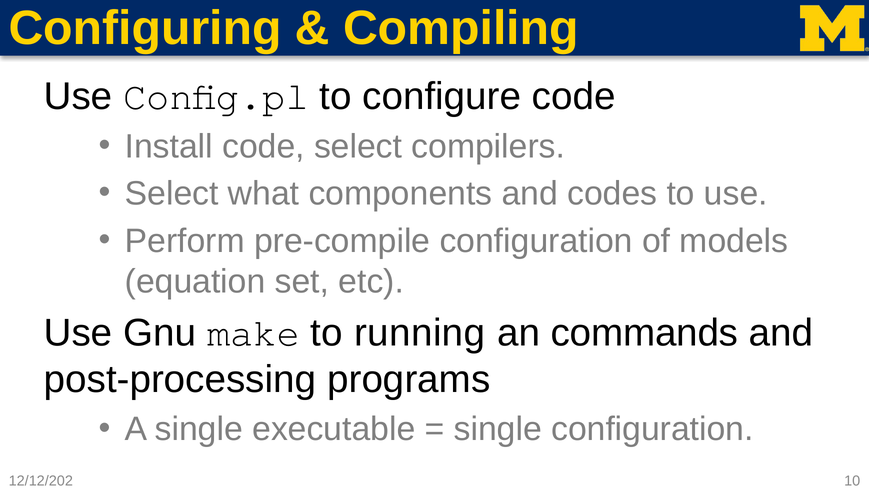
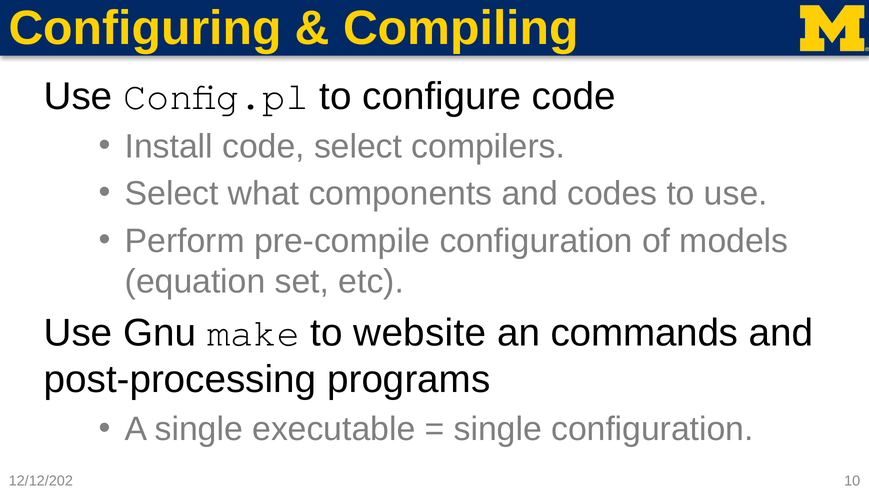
running: running -> website
